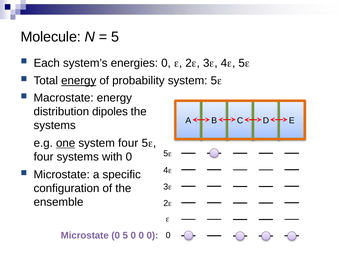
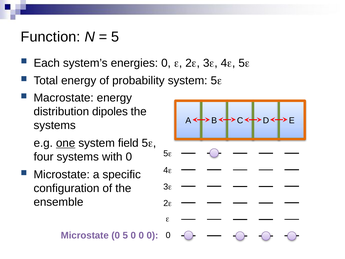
Molecule: Molecule -> Function
energy at (79, 81) underline: present -> none
system four: four -> field
